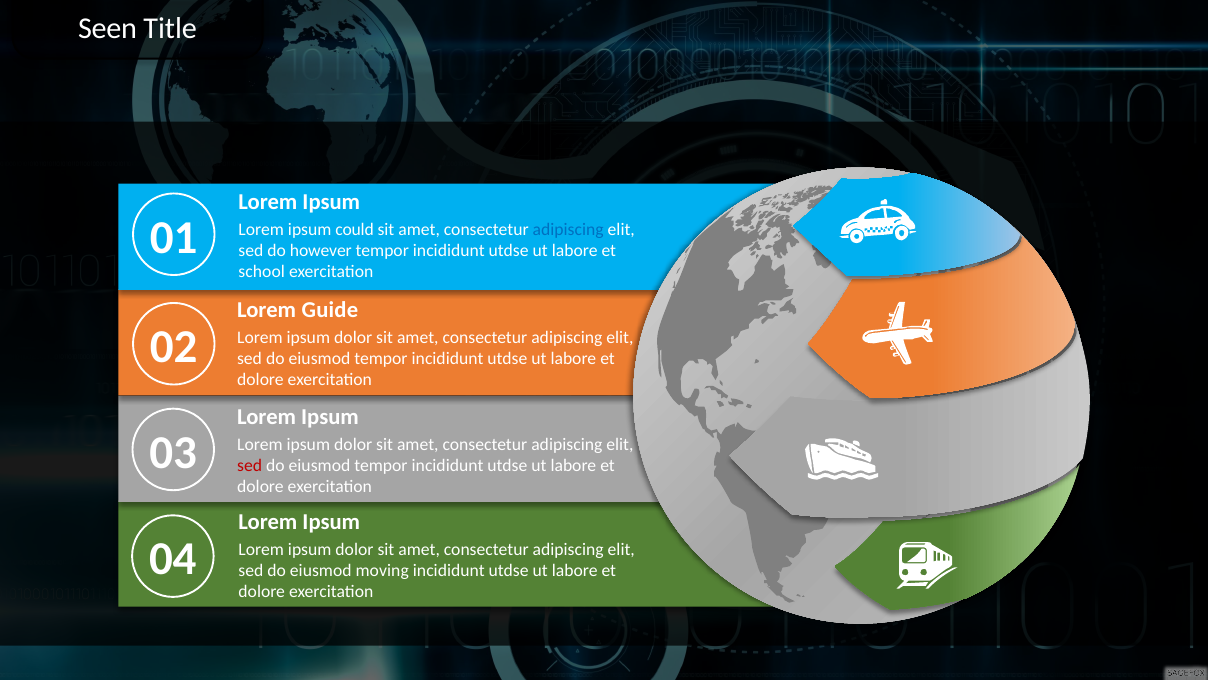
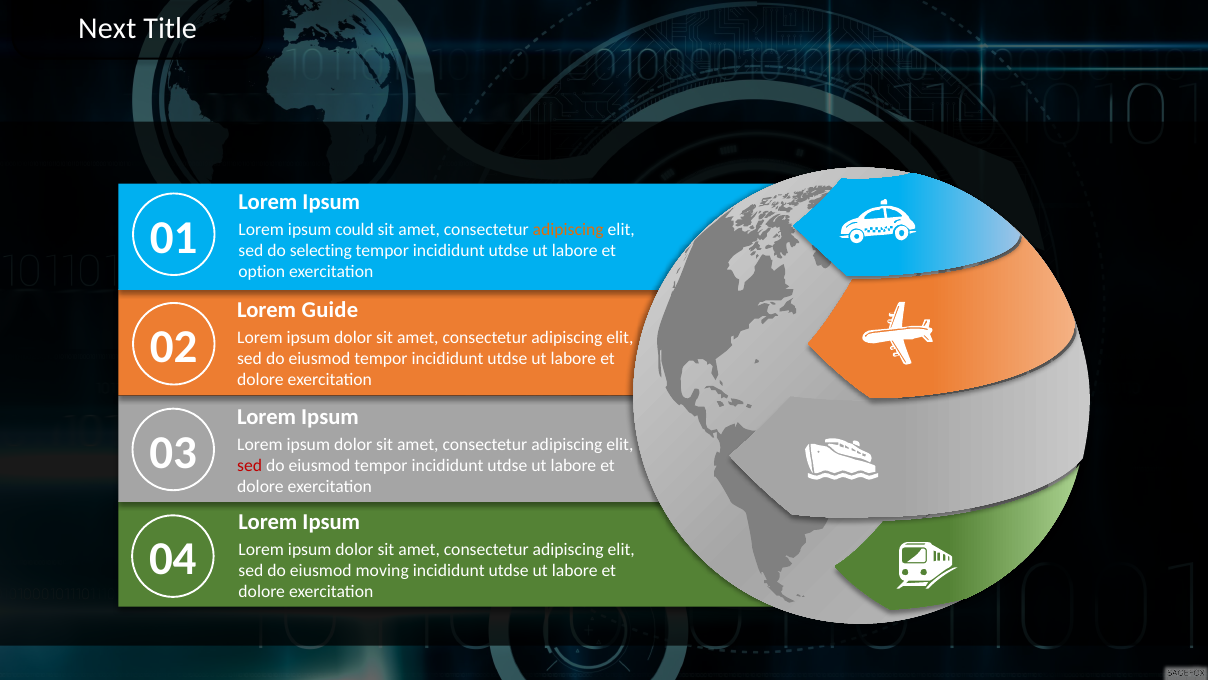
Seen: Seen -> Next
adipiscing at (568, 230) colour: blue -> orange
however: however -> selecting
school: school -> option
